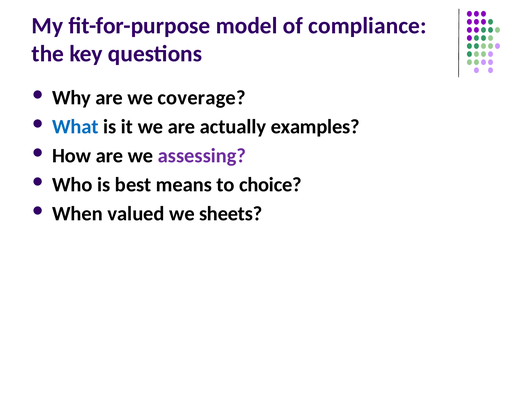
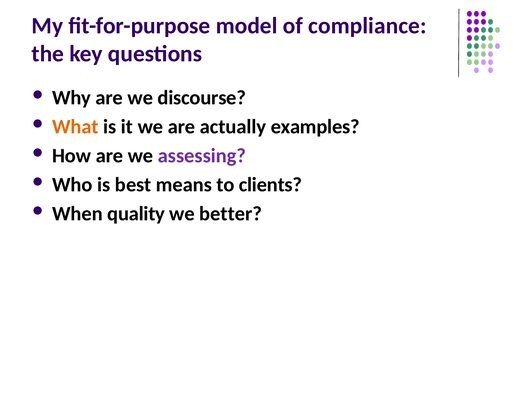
coverage: coverage -> discourse
What colour: blue -> orange
choice: choice -> clients
valued: valued -> quality
sheets: sheets -> better
